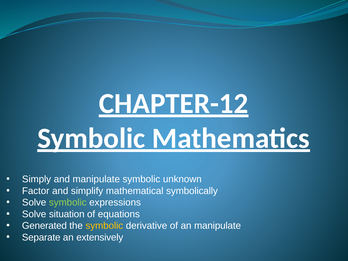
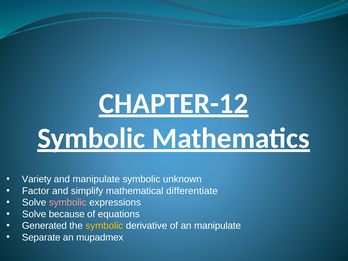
Simply: Simply -> Variety
symbolically: symbolically -> differentiate
symbolic at (68, 203) colour: light green -> pink
situation: situation -> because
extensively: extensively -> mupadmex
